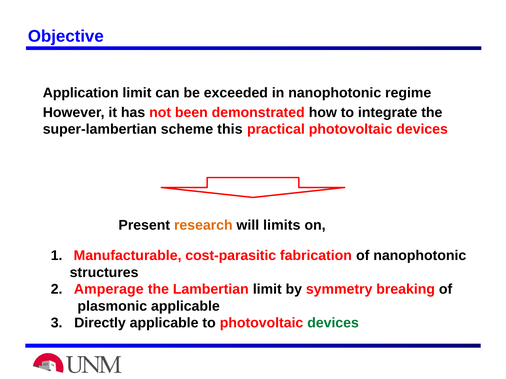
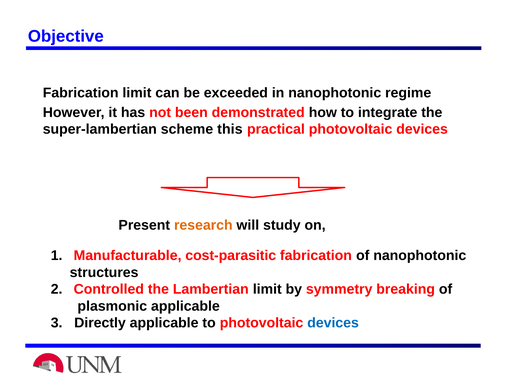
Application at (81, 93): Application -> Fabrication
limits: limits -> study
Amperage: Amperage -> Controlled
devices at (333, 323) colour: green -> blue
